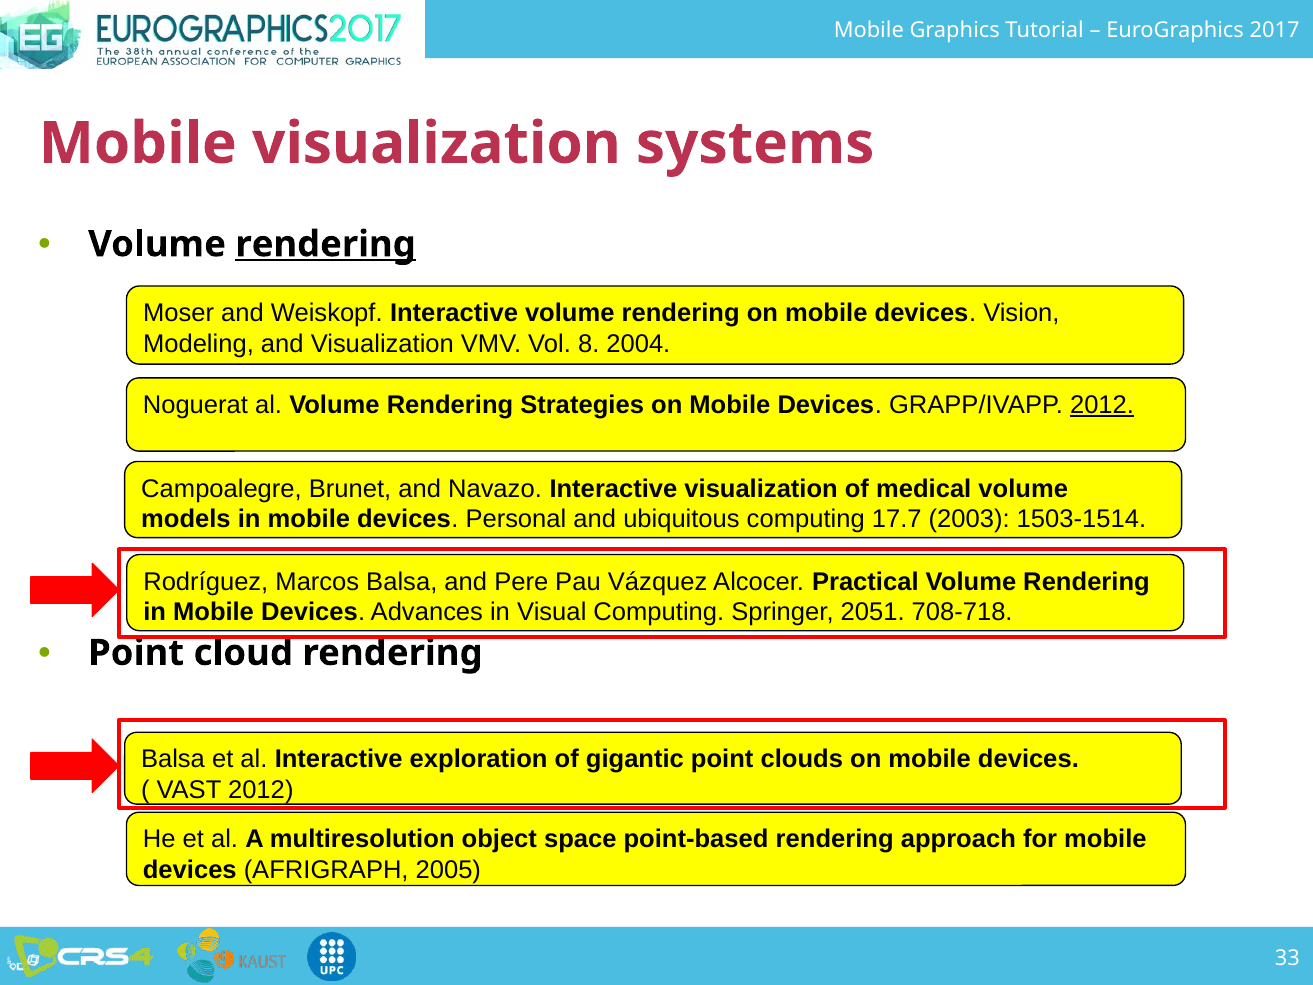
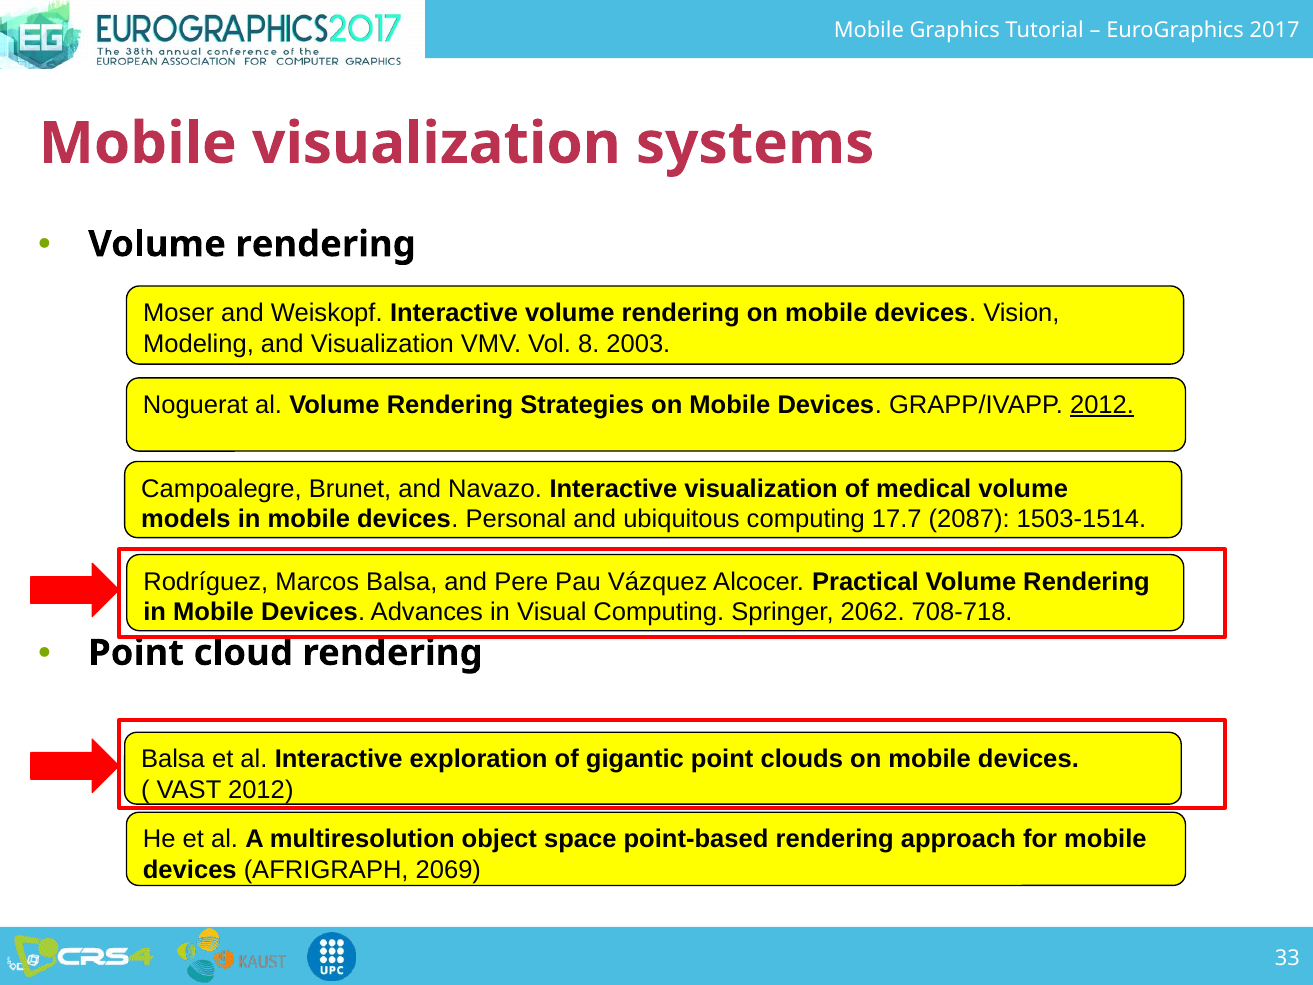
rendering at (326, 244) underline: present -> none
2004: 2004 -> 2003
2003: 2003 -> 2087
2051: 2051 -> 2062
2005: 2005 -> 2069
